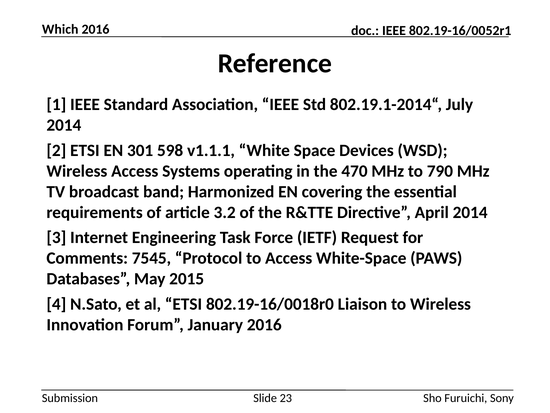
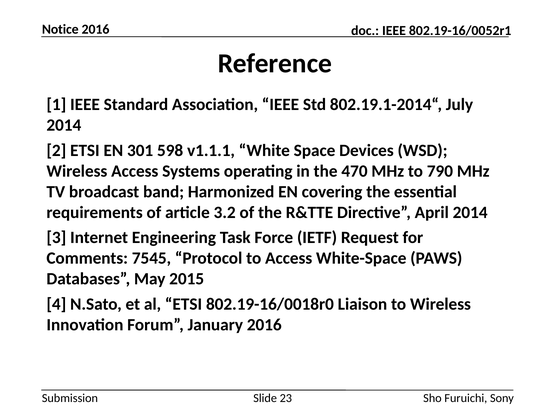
Which: Which -> Notice
